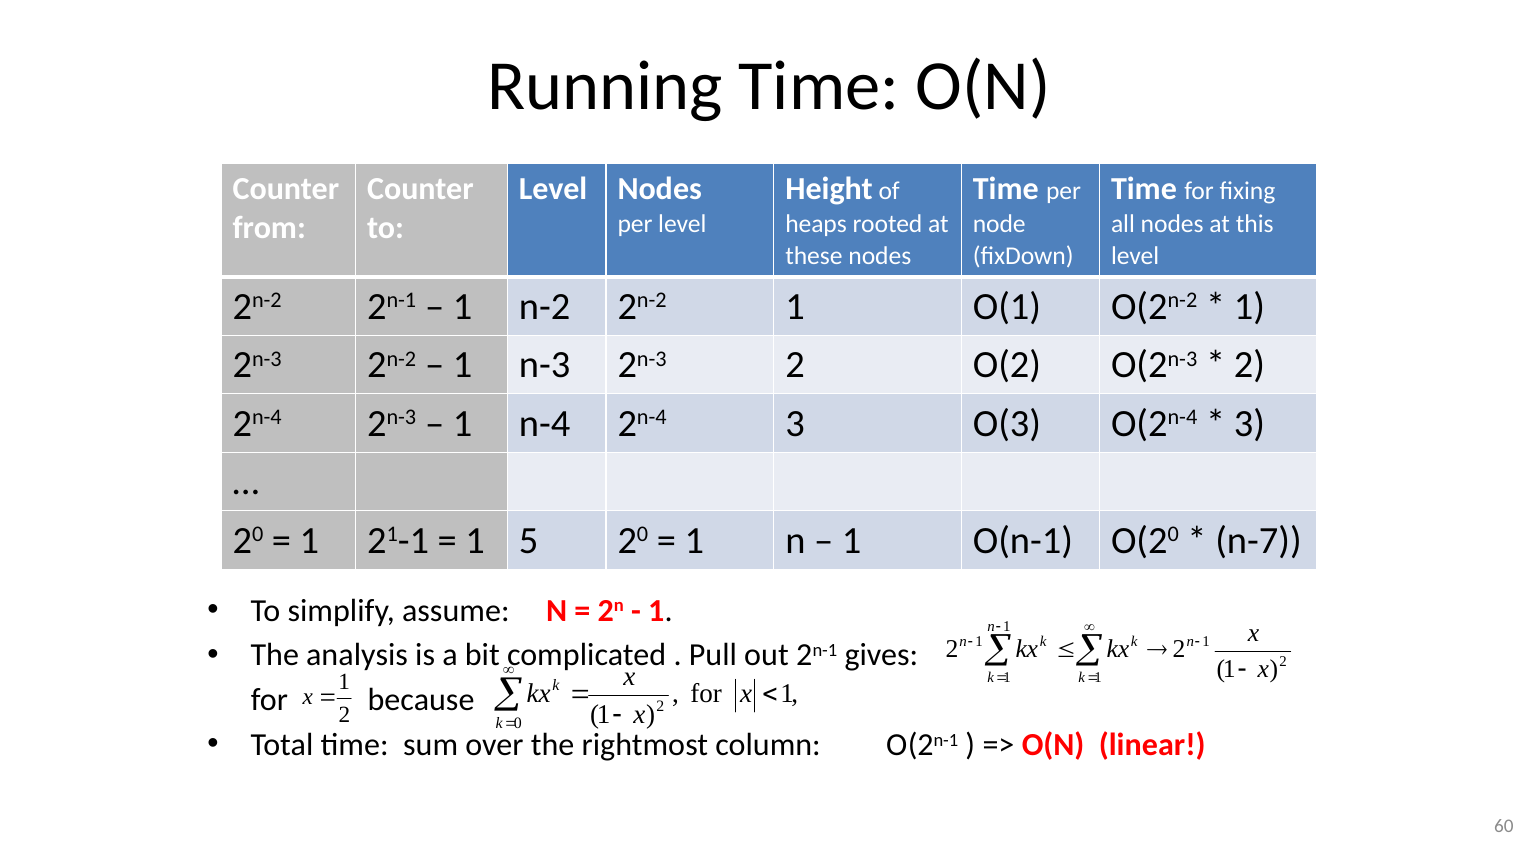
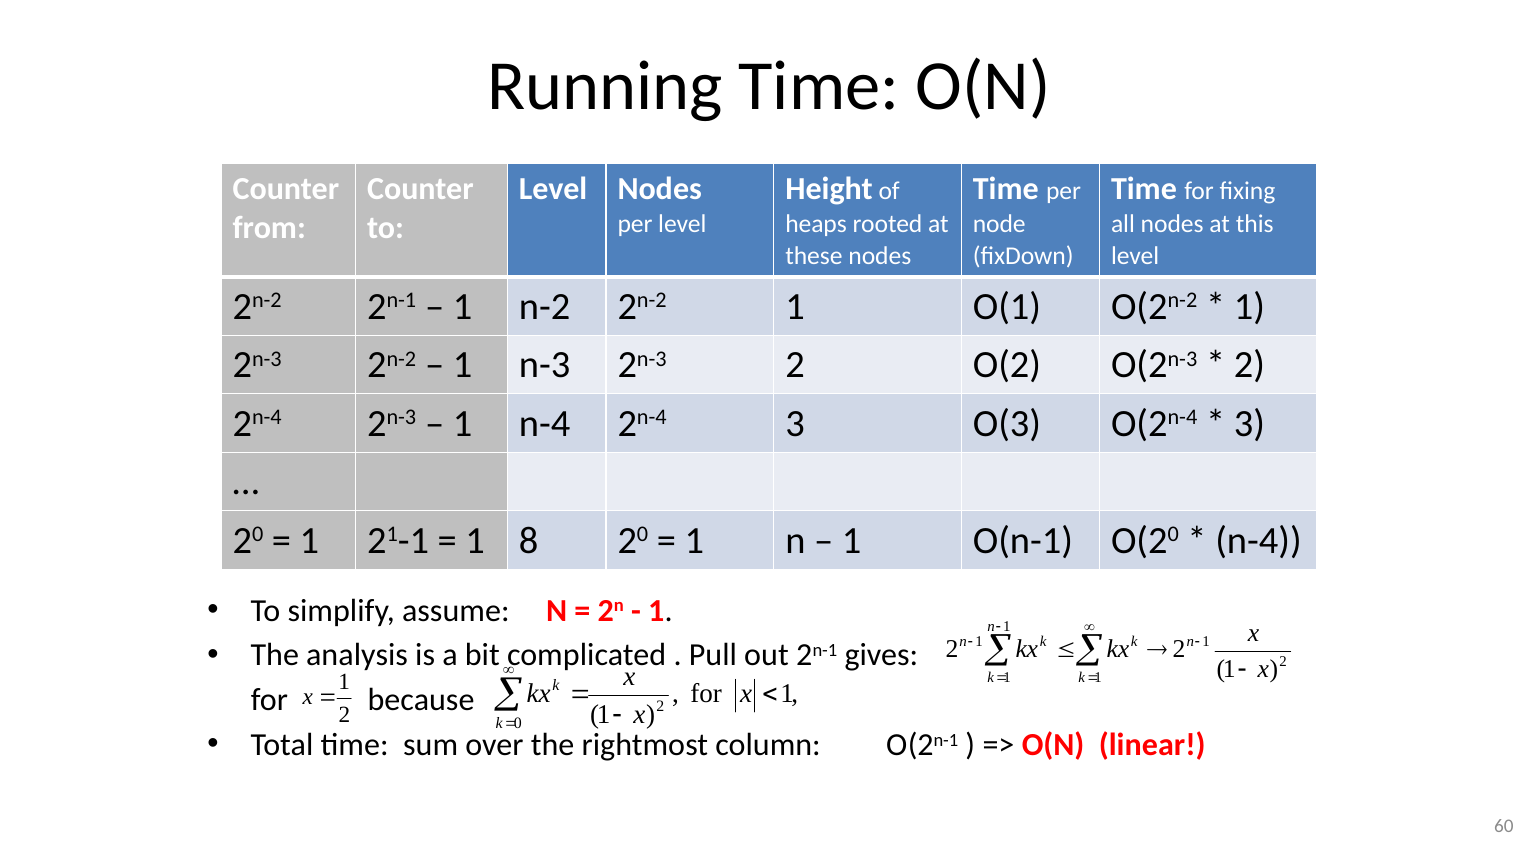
5: 5 -> 8
n-7 at (1258, 540): n-7 -> n-4
